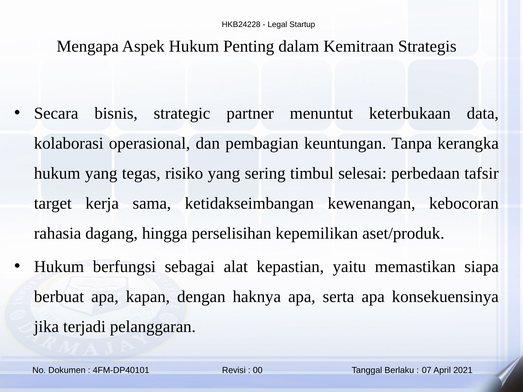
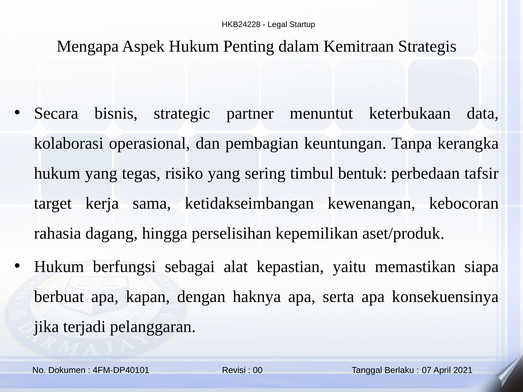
selesai: selesai -> bentuk
